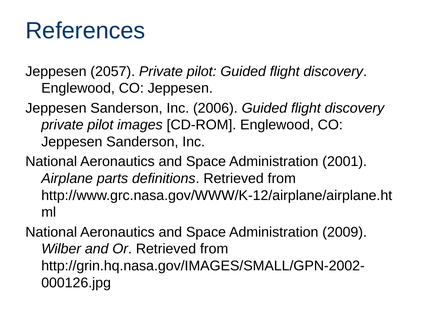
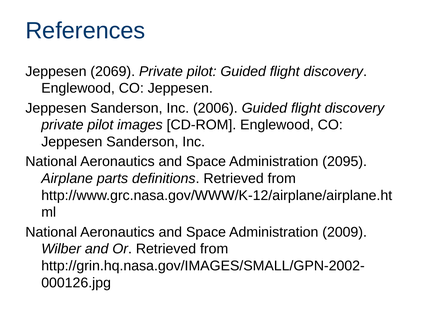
2057: 2057 -> 2069
2001: 2001 -> 2095
